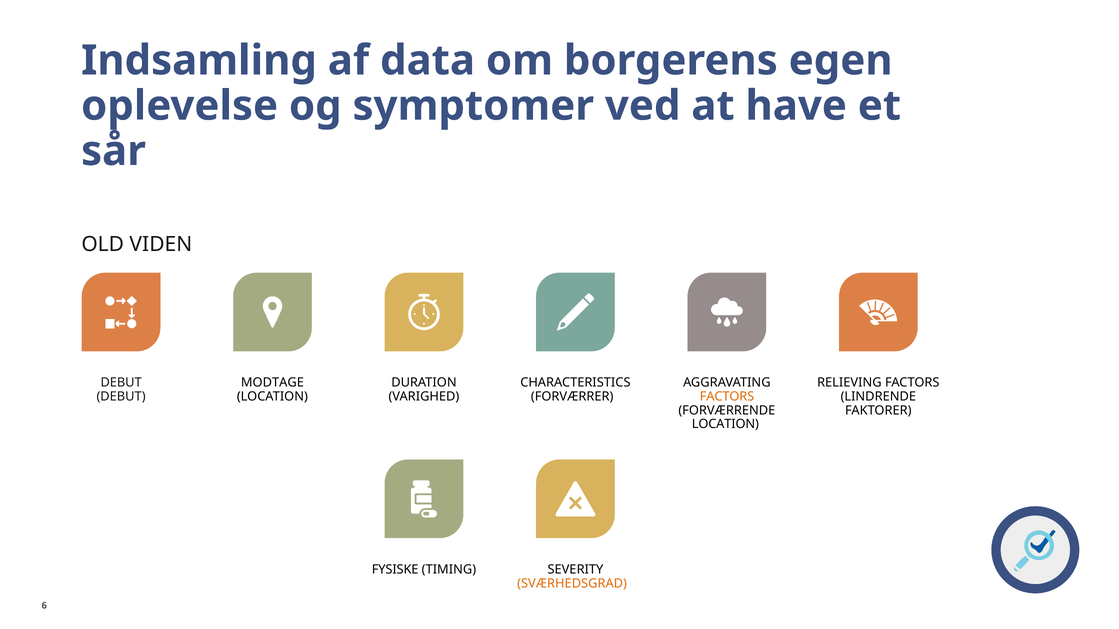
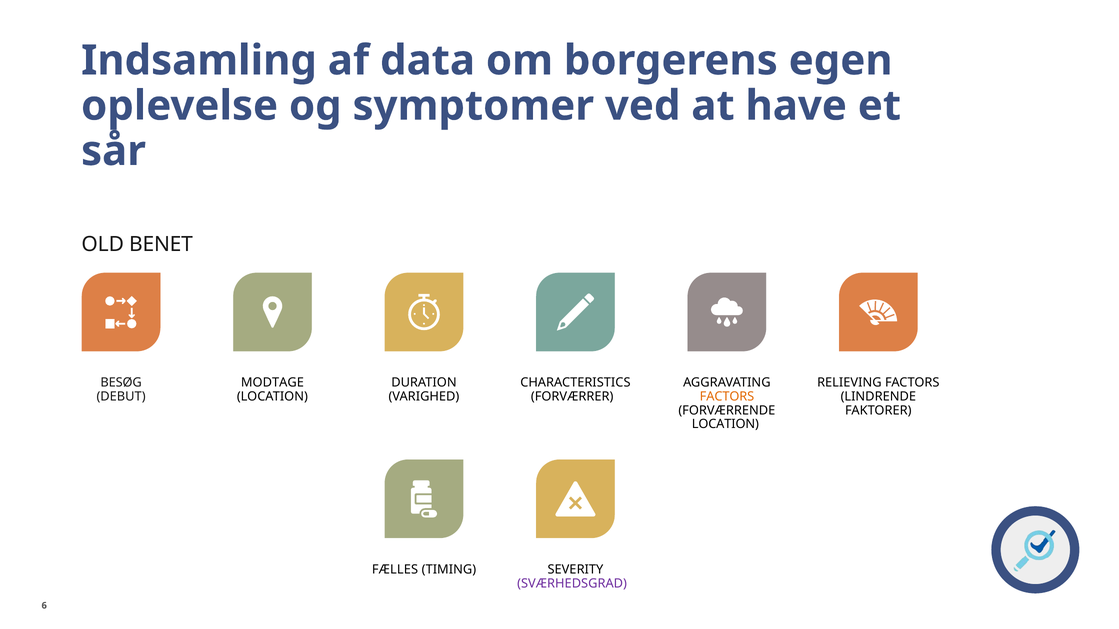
VIDEN: VIDEN -> BENET
DEBUT at (121, 383): DEBUT -> BESØG
FYSISKE: FYSISKE -> FÆLLES
SVÆRHEDSGRAD colour: orange -> purple
